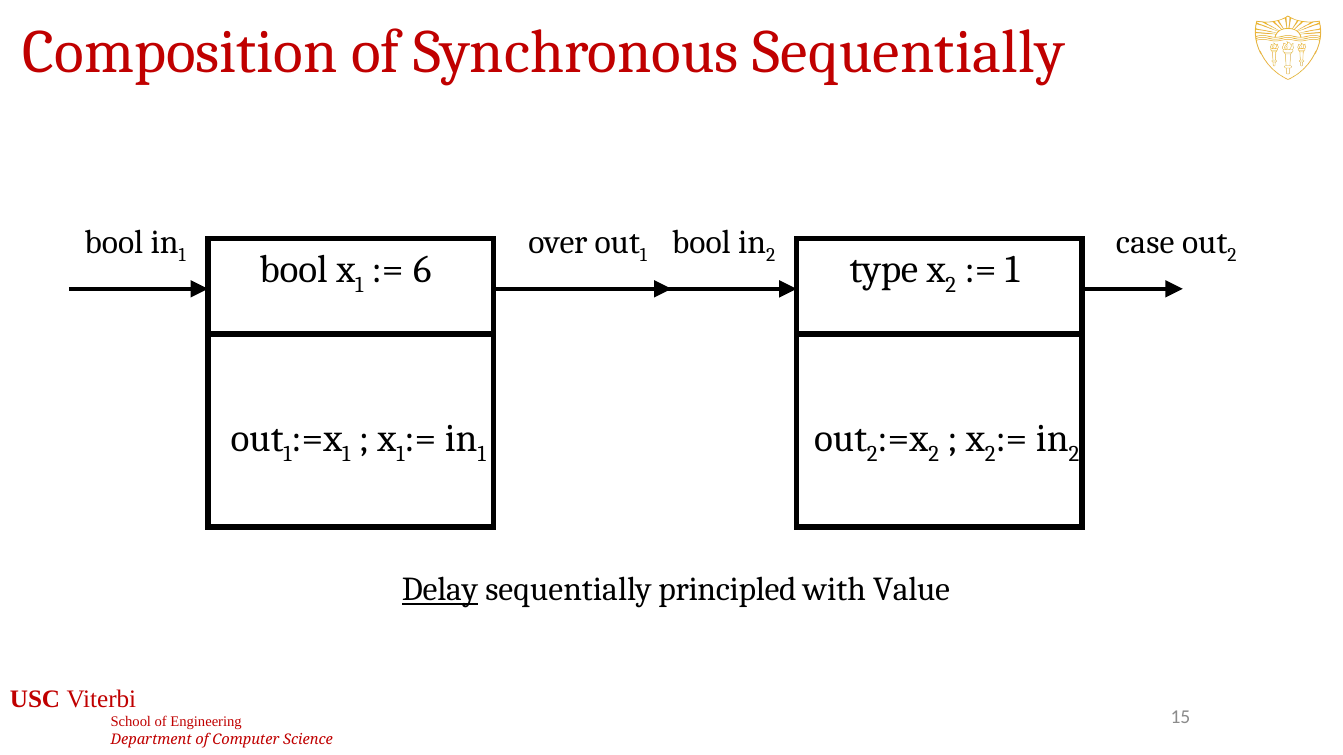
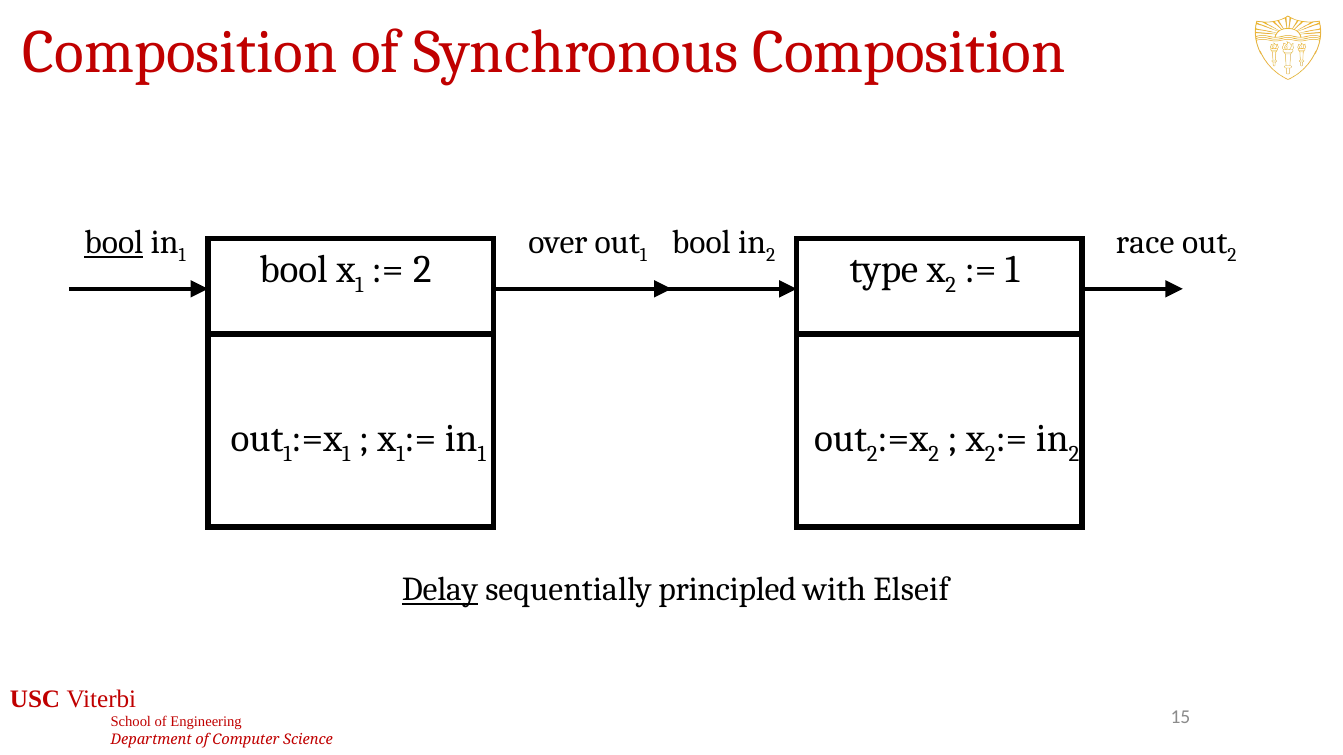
Synchronous Sequentially: Sequentially -> Composition
bool at (114, 243) underline: none -> present
case: case -> race
6 at (422, 270): 6 -> 2
Value: Value -> Elseif
